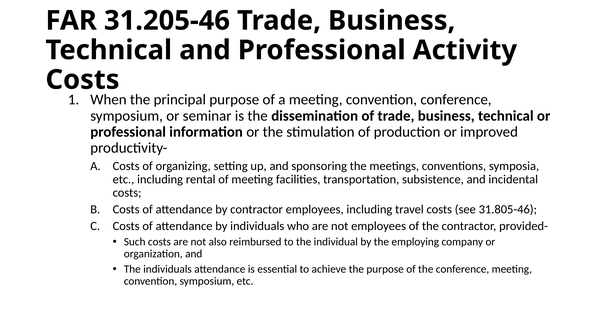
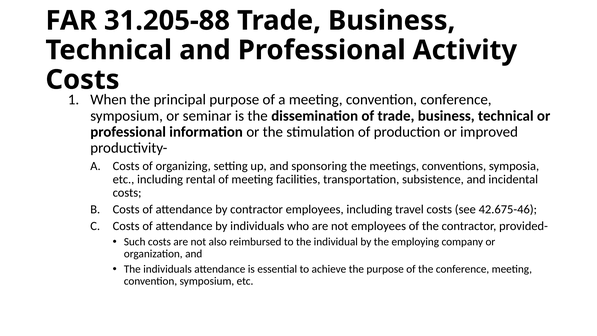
31.205-46: 31.205-46 -> 31.205-88
31.805-46: 31.805-46 -> 42.675-46
